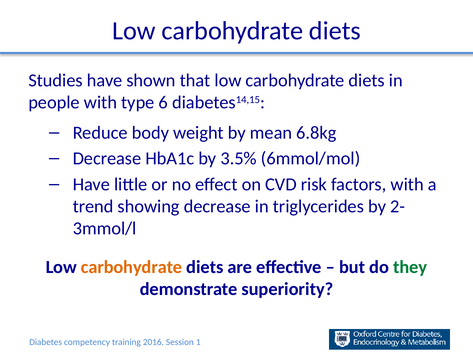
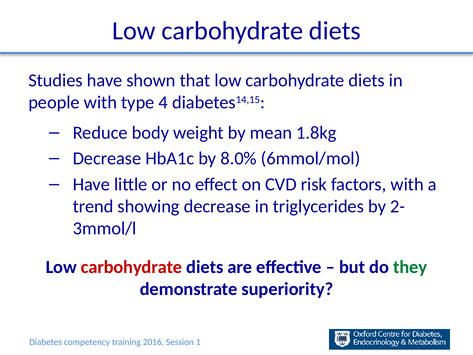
6: 6 -> 4
6.8kg: 6.8kg -> 1.8kg
3.5%: 3.5% -> 8.0%
carbohydrate at (132, 267) colour: orange -> red
